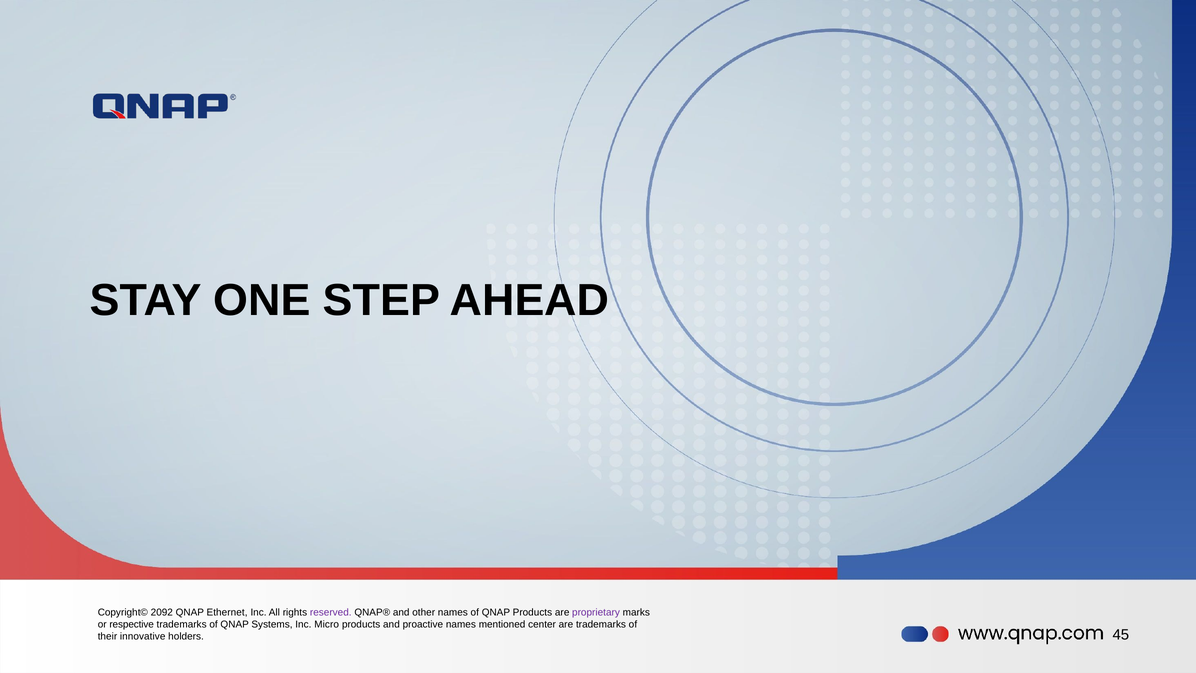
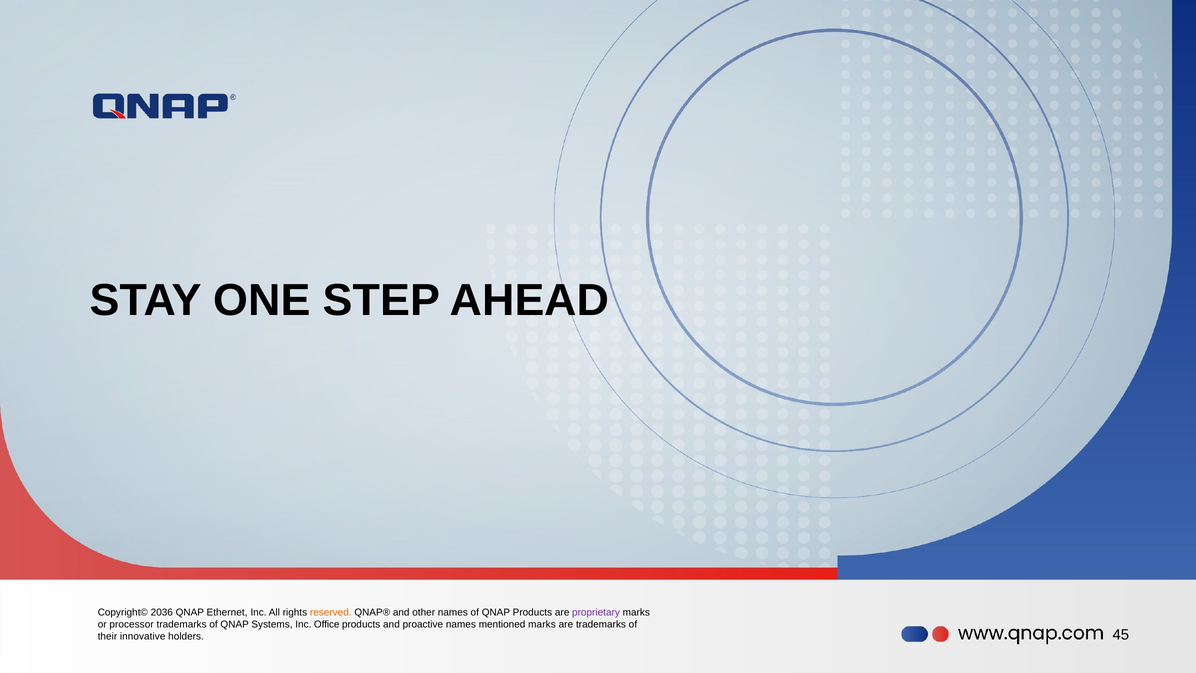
2092: 2092 -> 2036
reserved colour: purple -> orange
respective: respective -> processor
Micro: Micro -> Office
mentioned center: center -> marks
